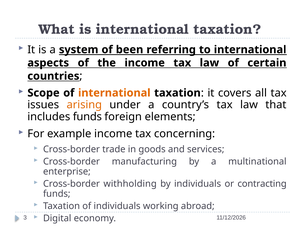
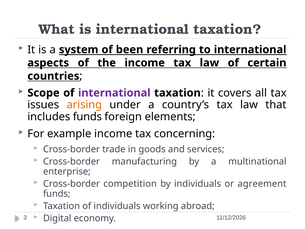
international at (114, 93) colour: orange -> purple
withholding: withholding -> competition
contracting: contracting -> agreement
